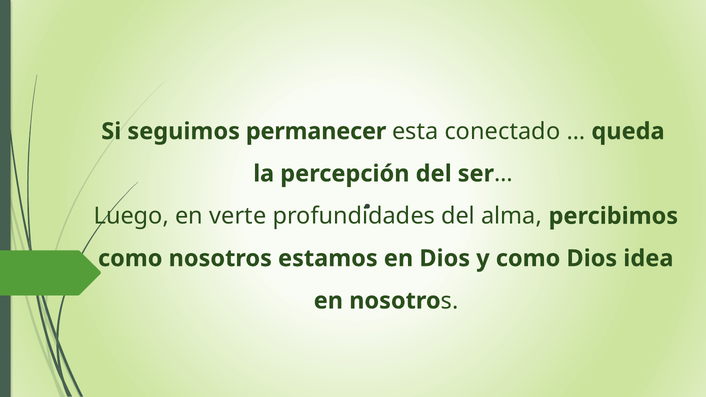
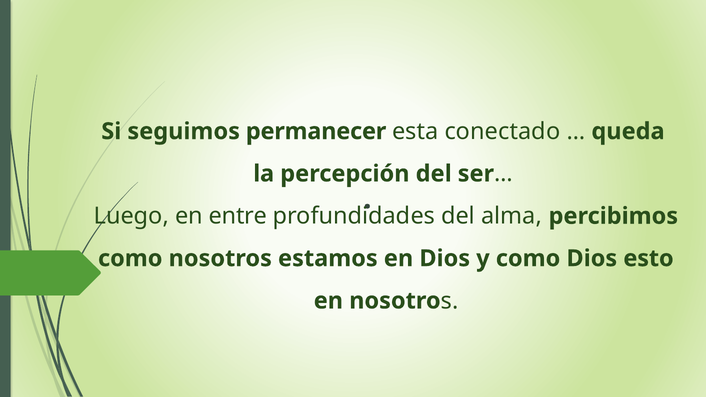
verte: verte -> entre
idea: idea -> esto
